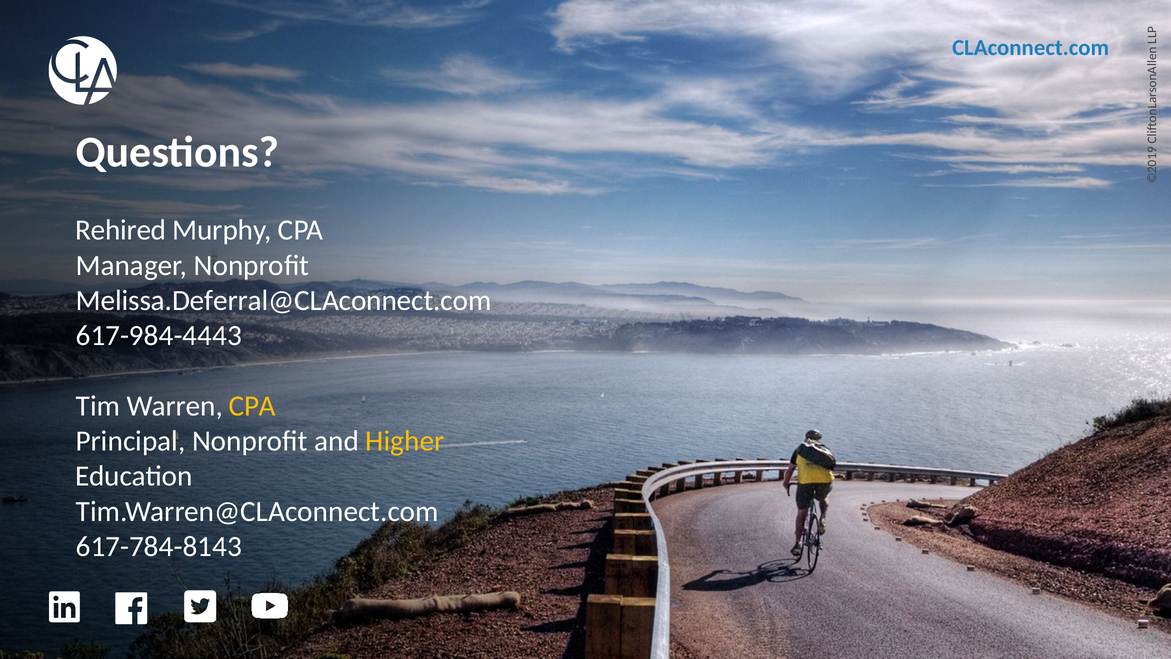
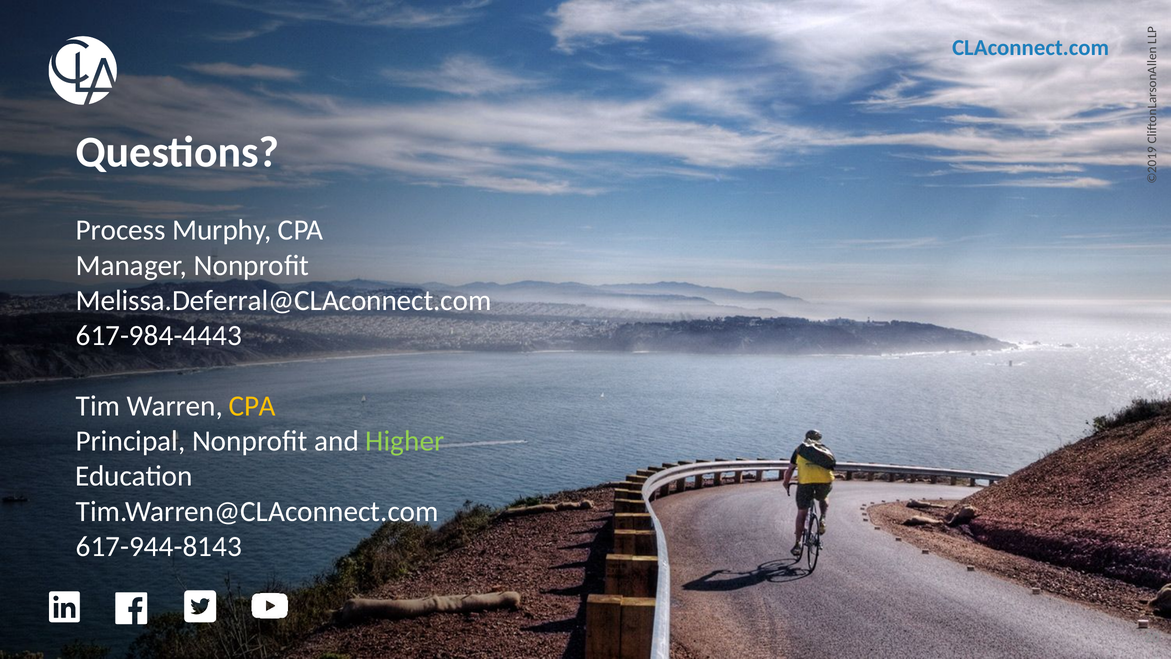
Rehired: Rehired -> Process
Higher colour: yellow -> light green
617-784-8143: 617-784-8143 -> 617-944-8143
